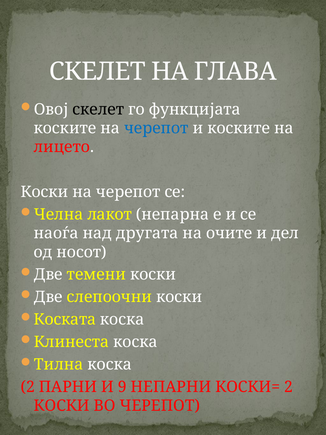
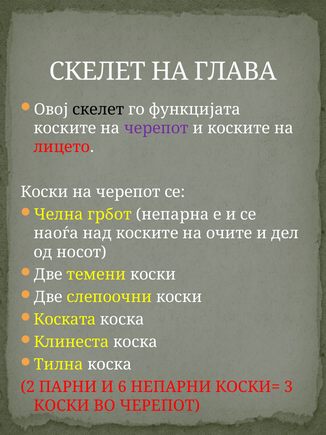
черепот at (156, 128) colour: blue -> purple
лакот: лакот -> грбот
над другата: другата -> коските
9: 9 -> 6
КОСКИ= 2: 2 -> 3
